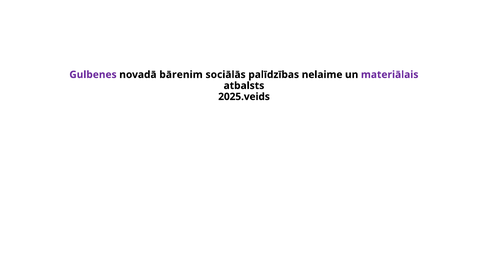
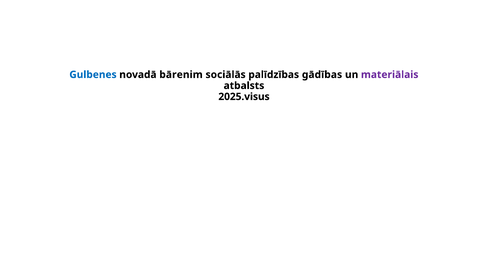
Gulbenes colour: purple -> blue
nelaime: nelaime -> gādības
2025.veids: 2025.veids -> 2025.visus
